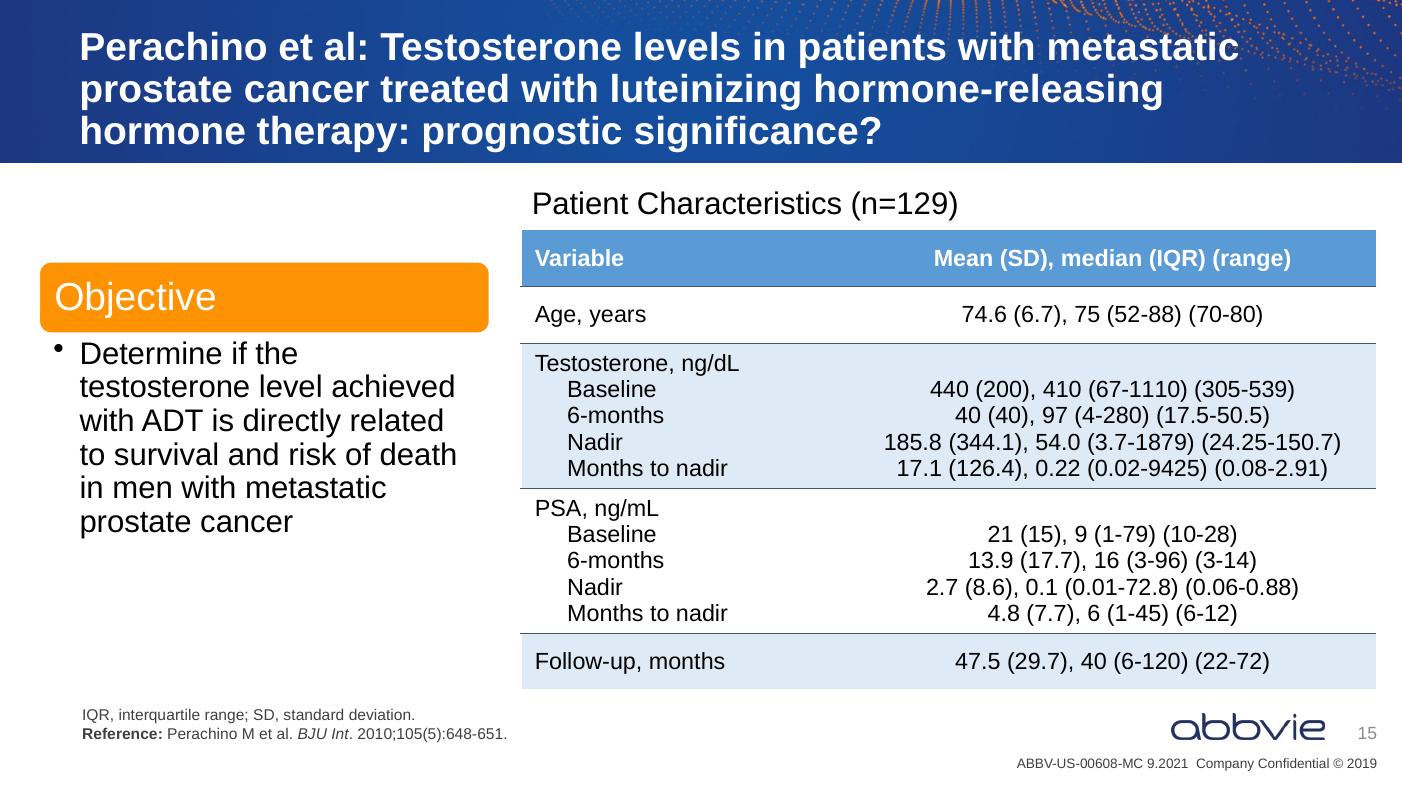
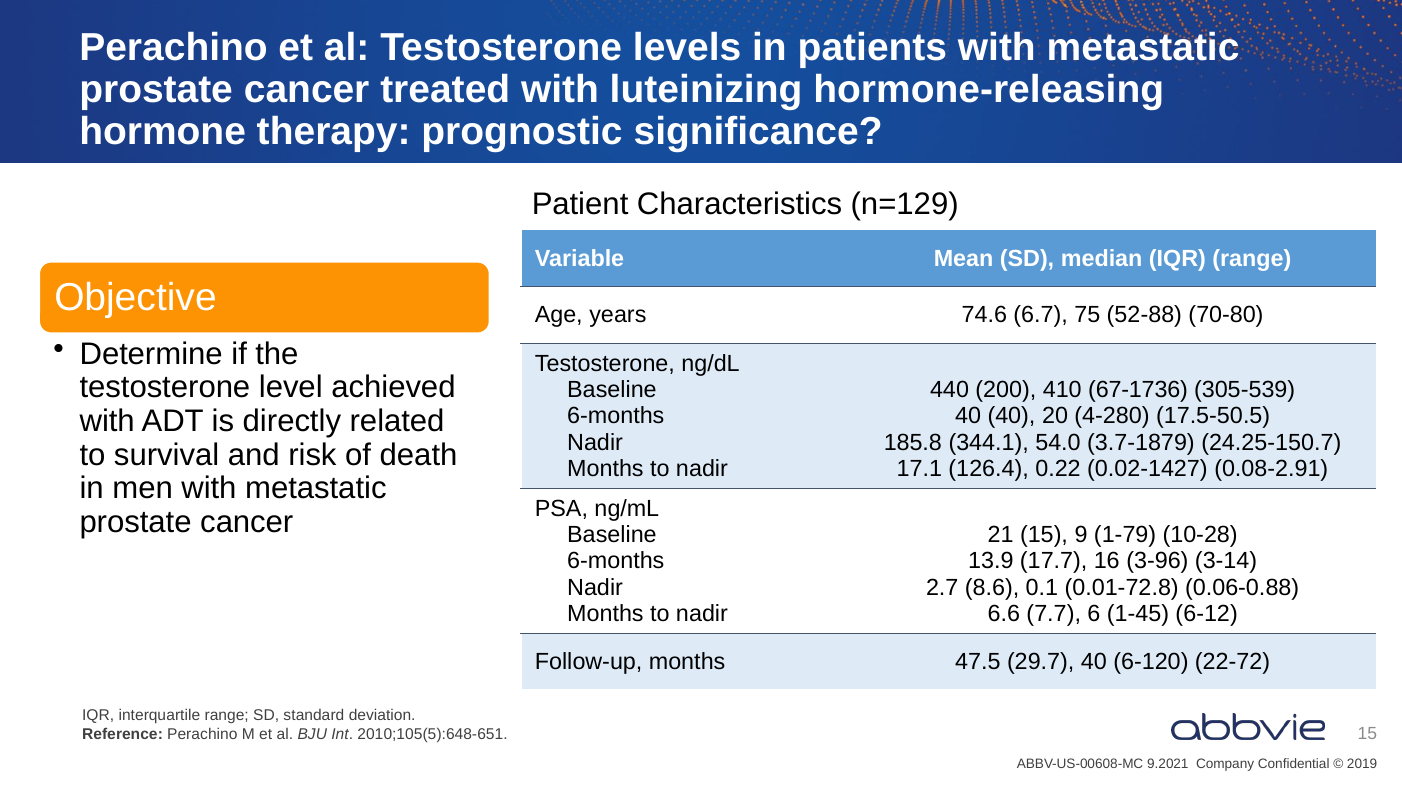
67-1110: 67-1110 -> 67-1736
97: 97 -> 20
0.02-9425: 0.02-9425 -> 0.02-1427
4.8: 4.8 -> 6.6
